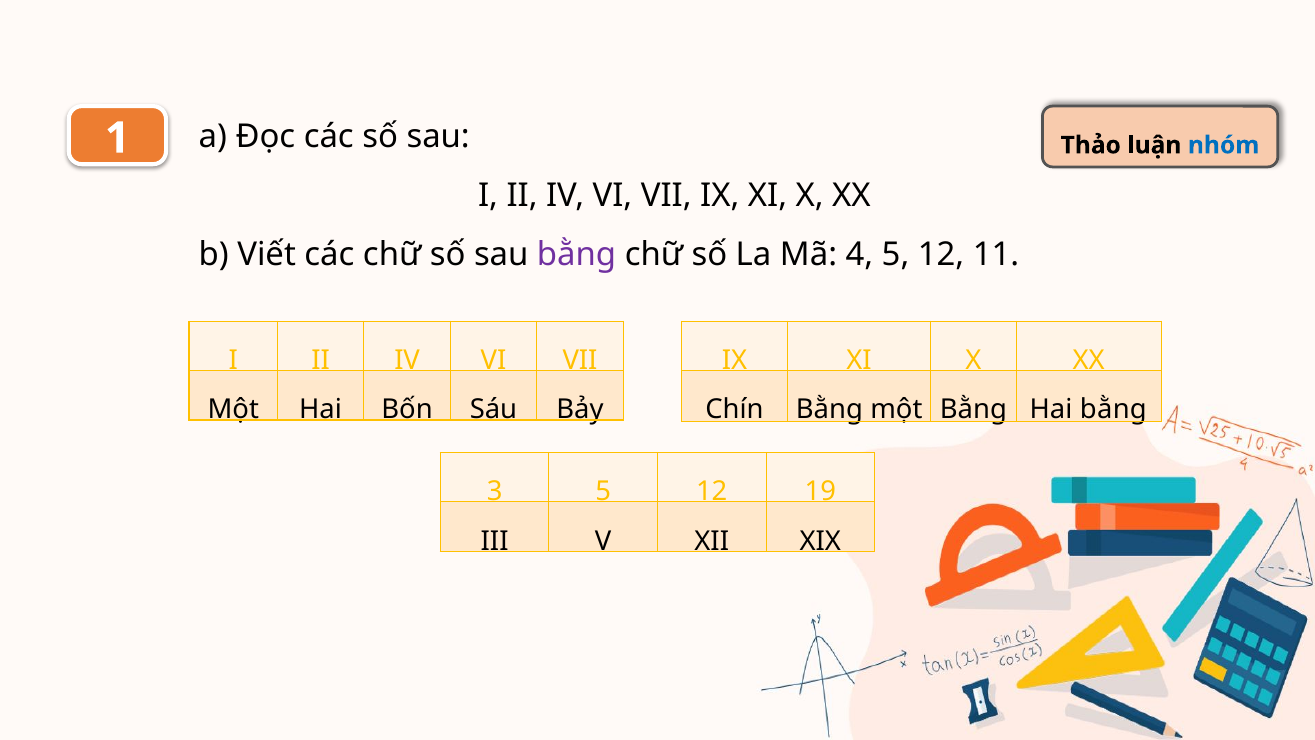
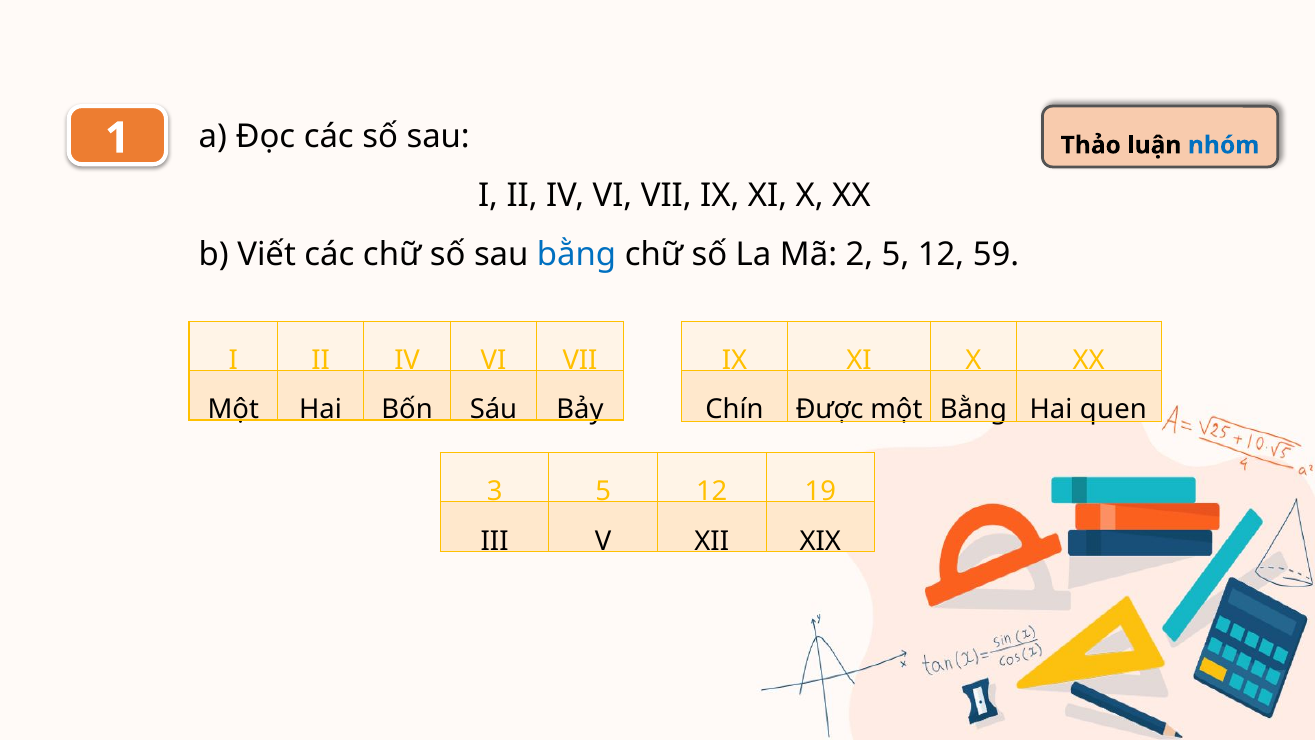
bằng at (577, 255) colour: purple -> blue
4: 4 -> 2
11: 11 -> 59
Chín Bằng: Bằng -> Được
Hai bằng: bằng -> quen
